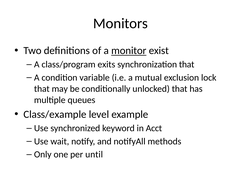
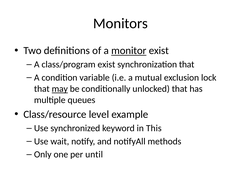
class/program exits: exits -> exist
may underline: none -> present
Class/example: Class/example -> Class/resource
Acct: Acct -> This
